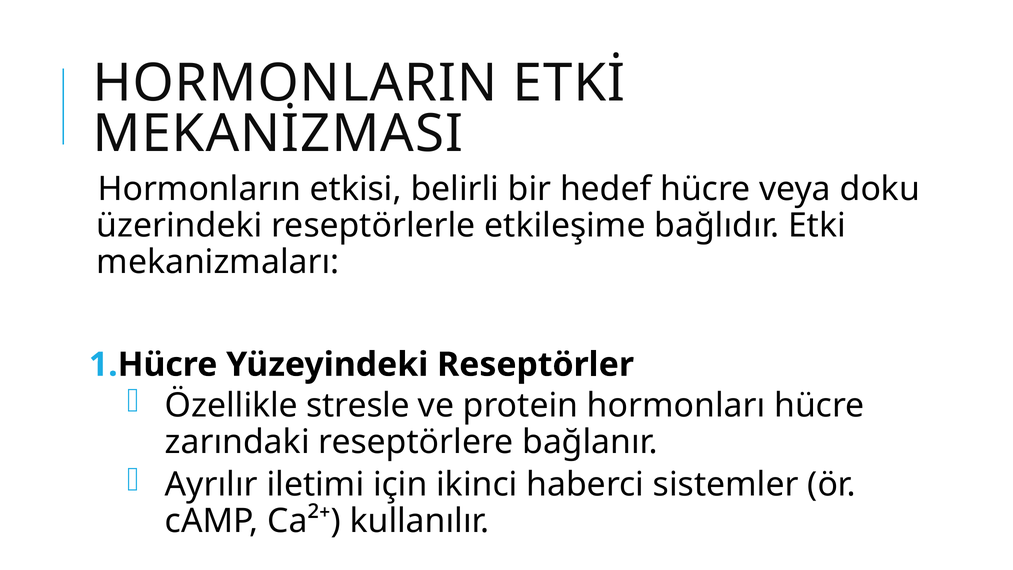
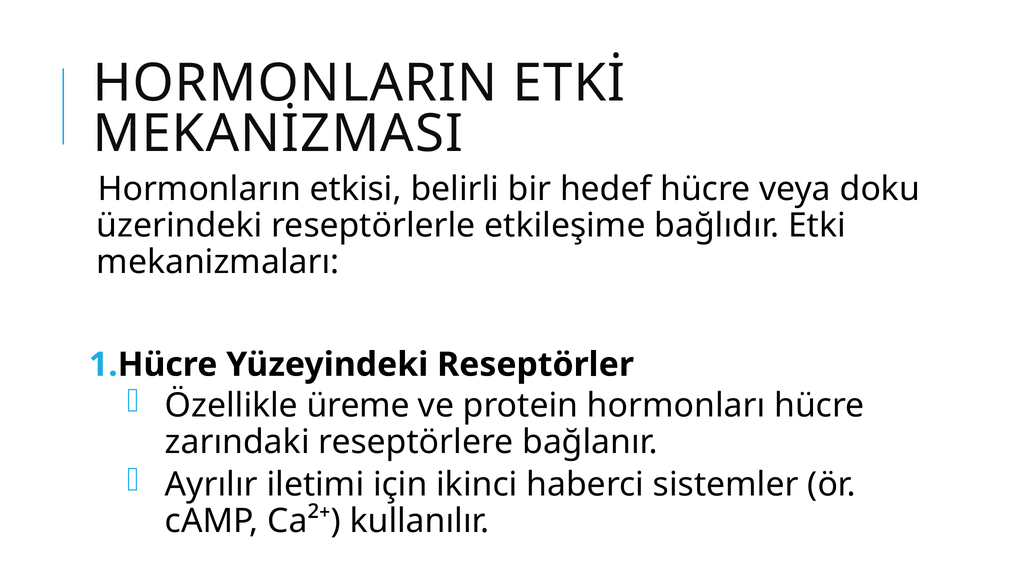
stresle: stresle -> üreme
